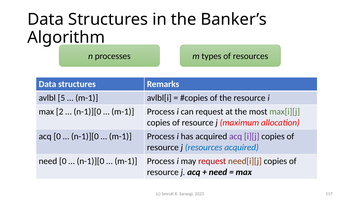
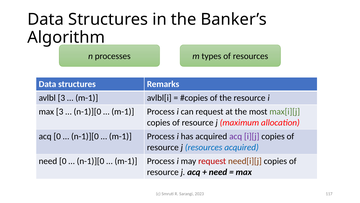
avlbl 5: 5 -> 3
max 2: 2 -> 3
